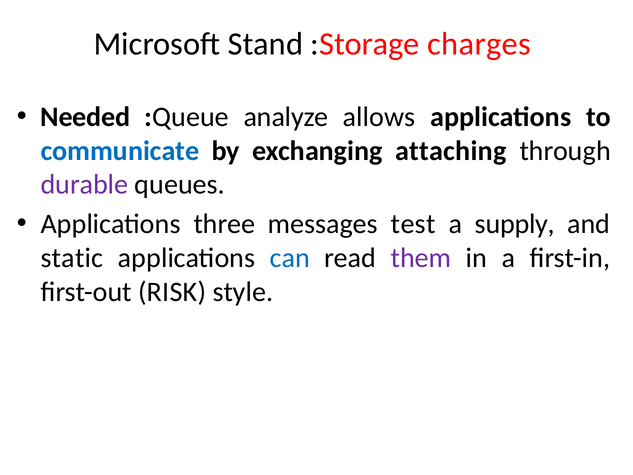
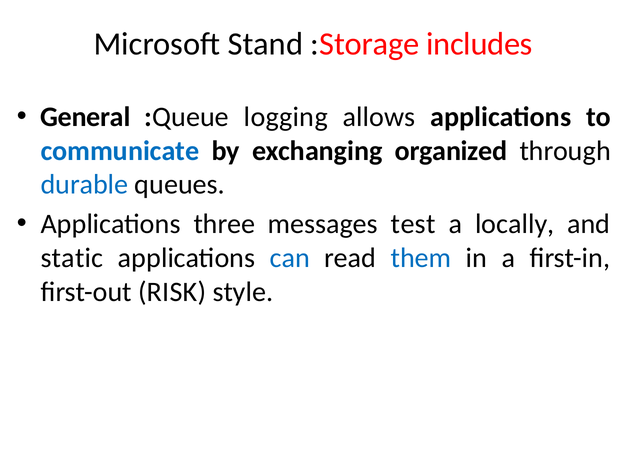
charges: charges -> includes
Needed: Needed -> General
analyze: analyze -> logging
attaching: attaching -> organized
durable colour: purple -> blue
supply: supply -> locally
them colour: purple -> blue
